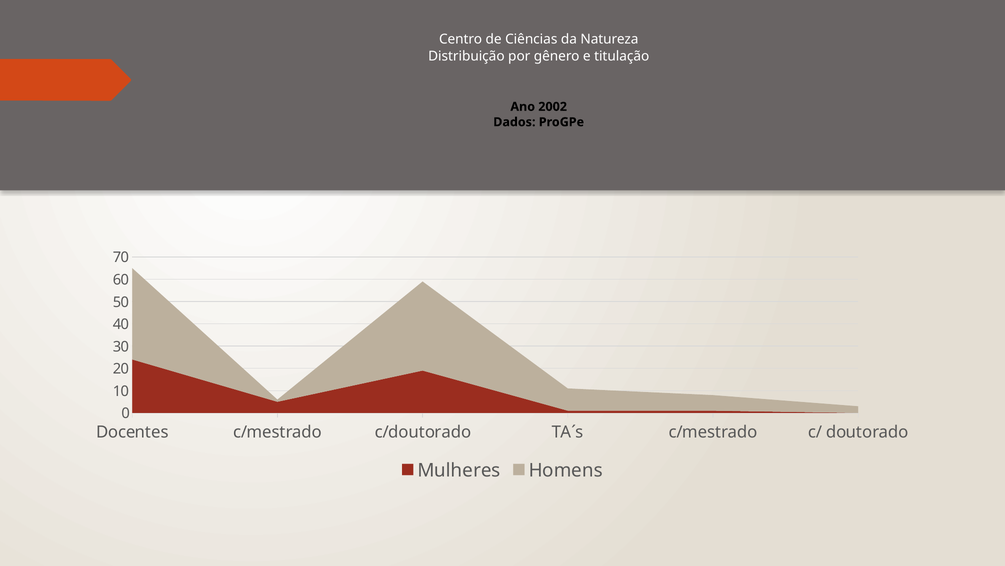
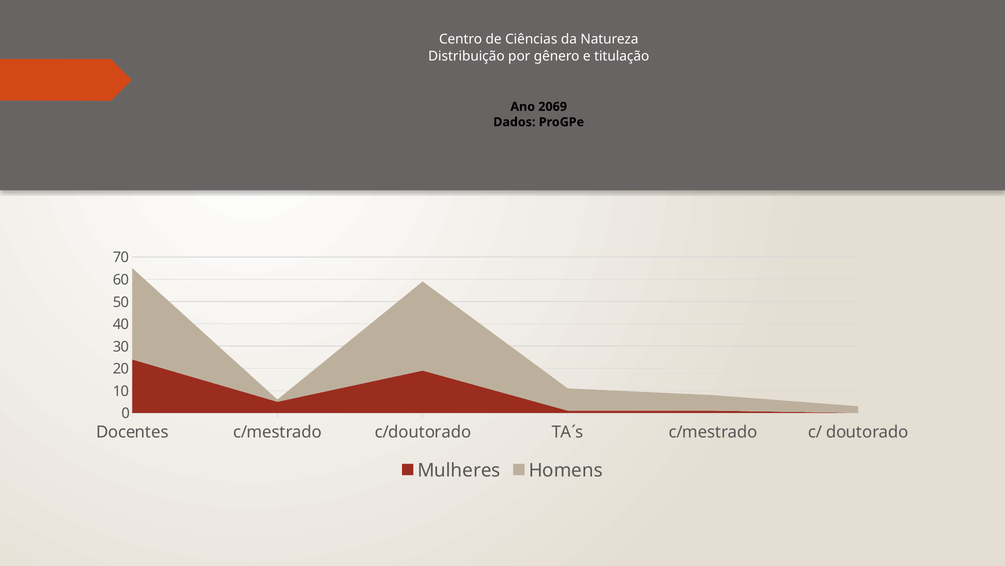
2002: 2002 -> 2069
